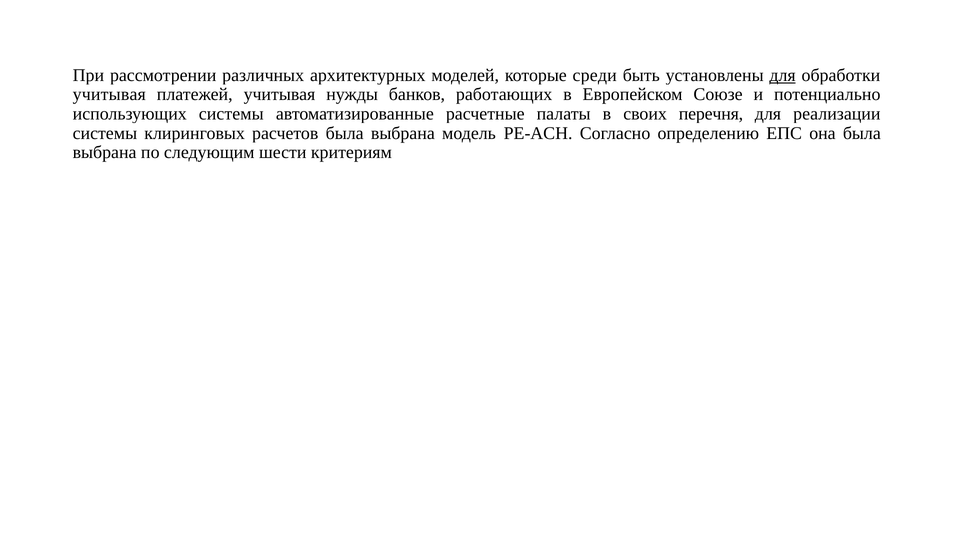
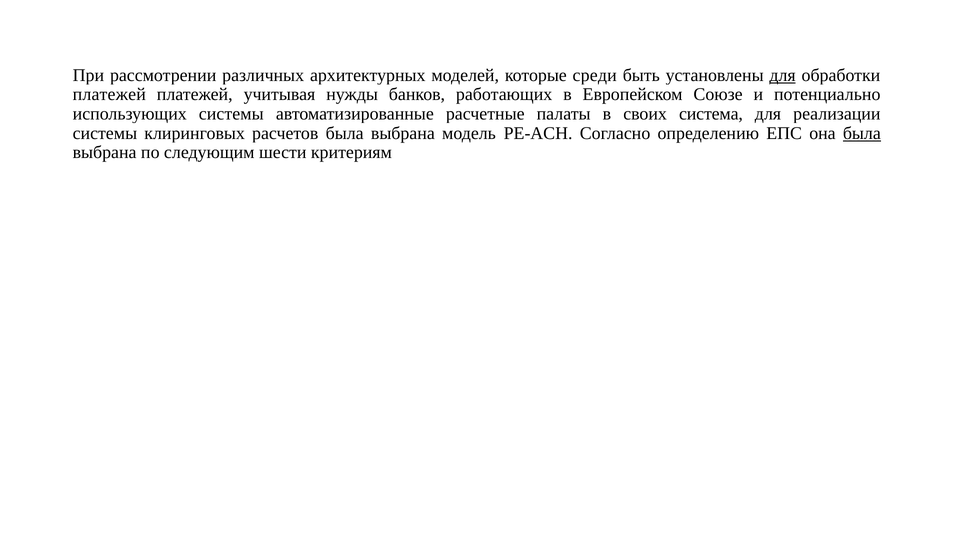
учитывая at (109, 94): учитывая -> платежей
перечня: перечня -> система
была at (862, 133) underline: none -> present
